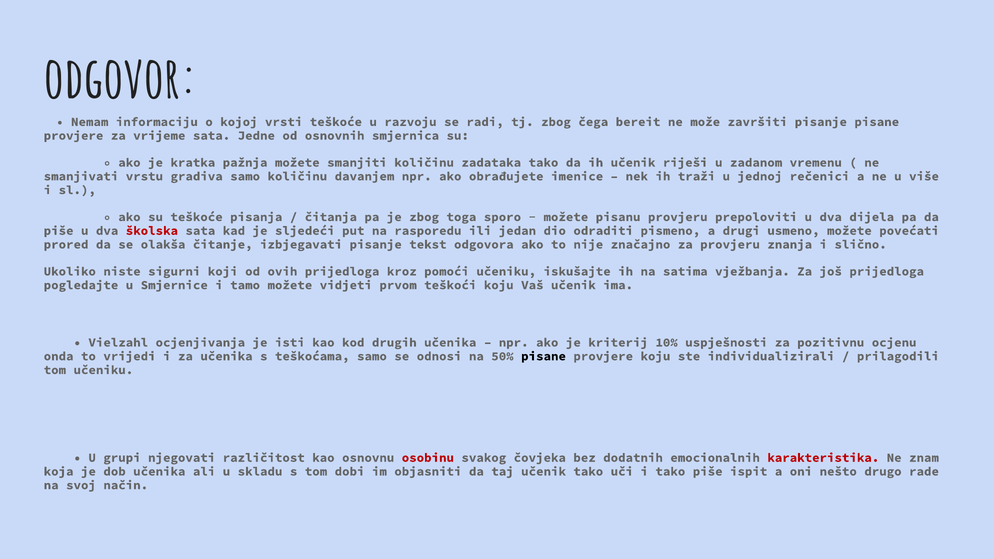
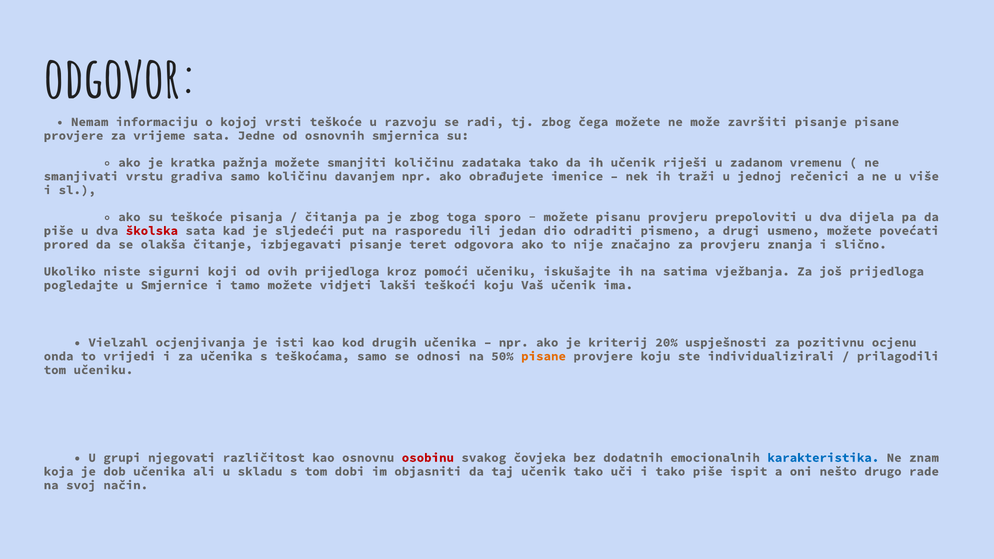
čega bereit: bereit -> možete
tekst: tekst -> teret
prvom: prvom -> lakši
10%: 10% -> 20%
pisane at (544, 356) colour: black -> orange
karakteristika colour: red -> blue
